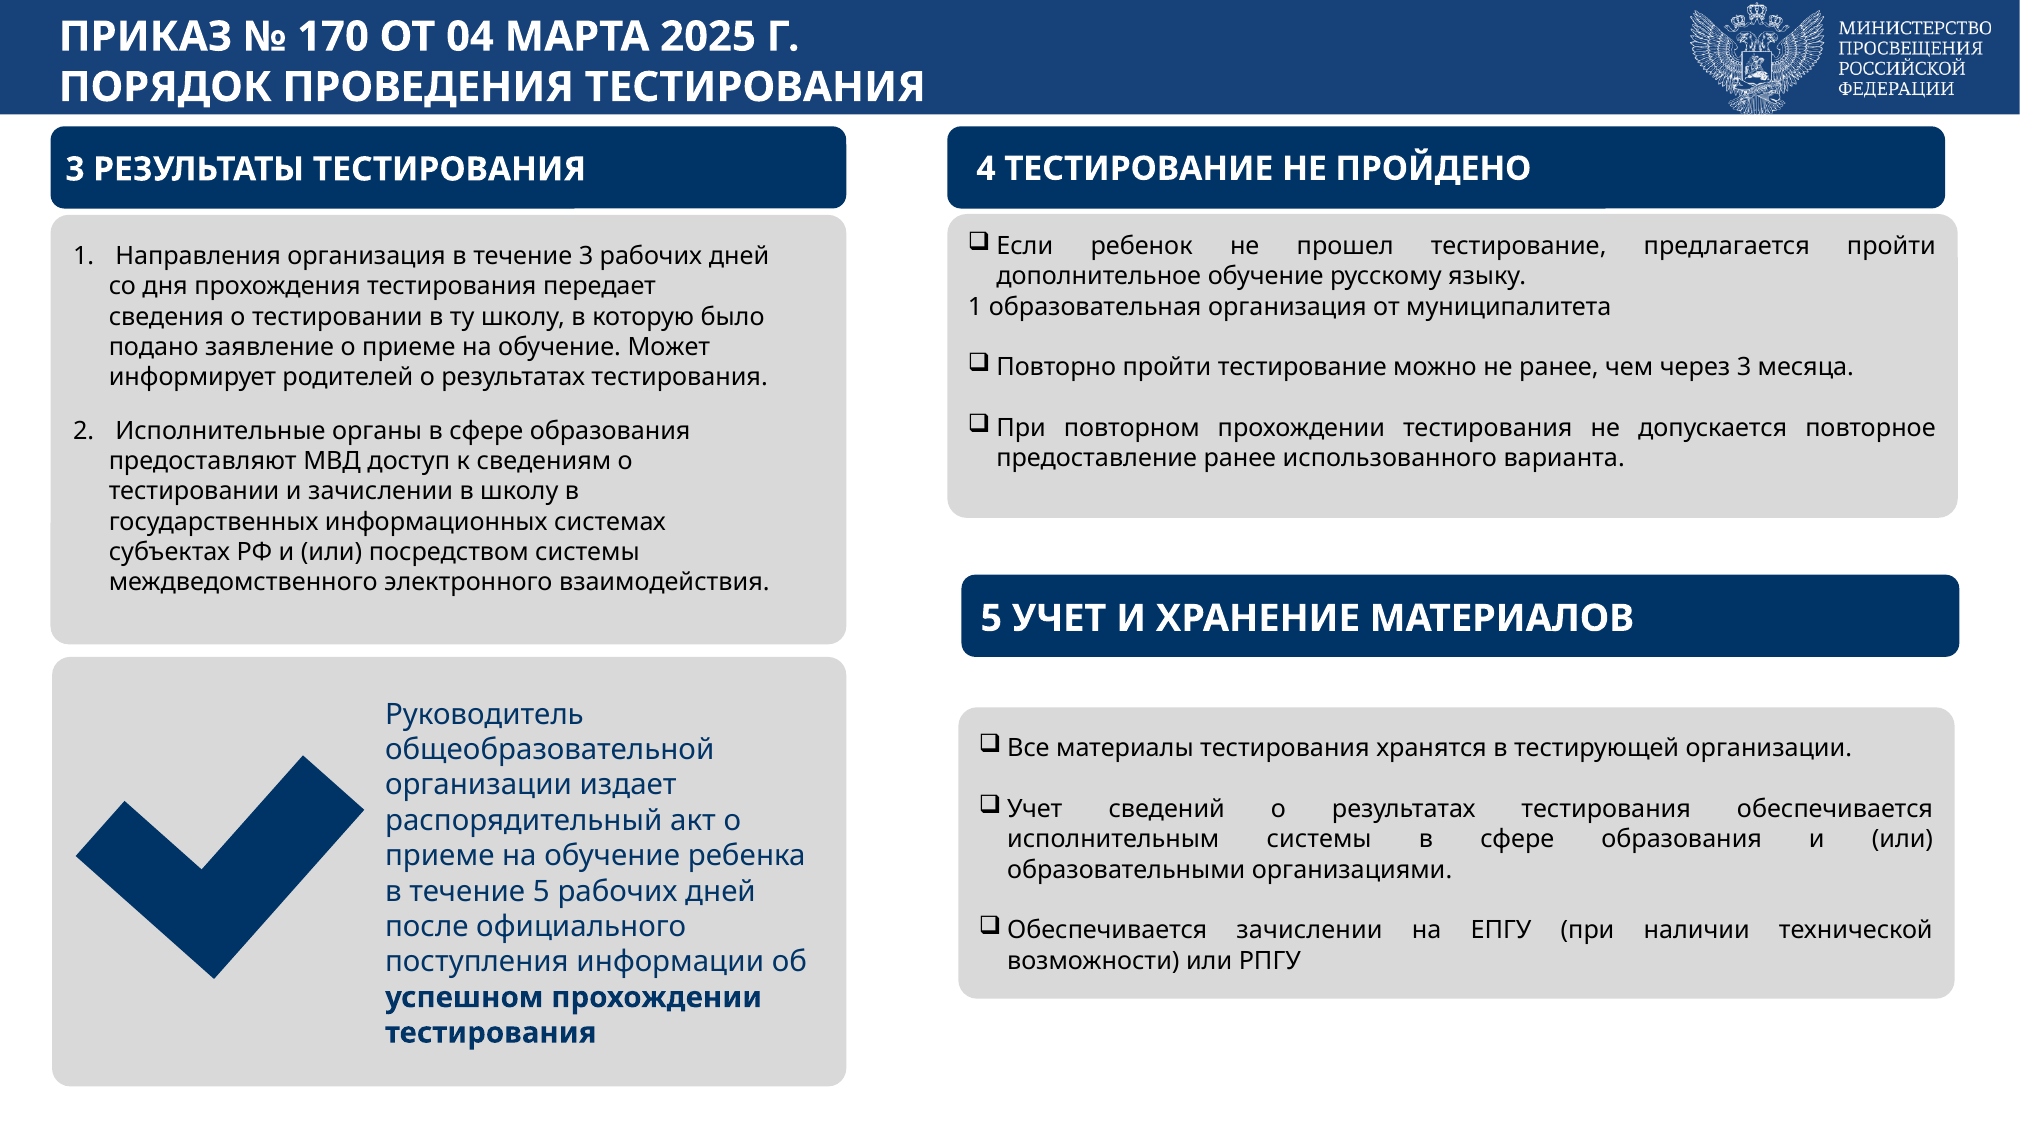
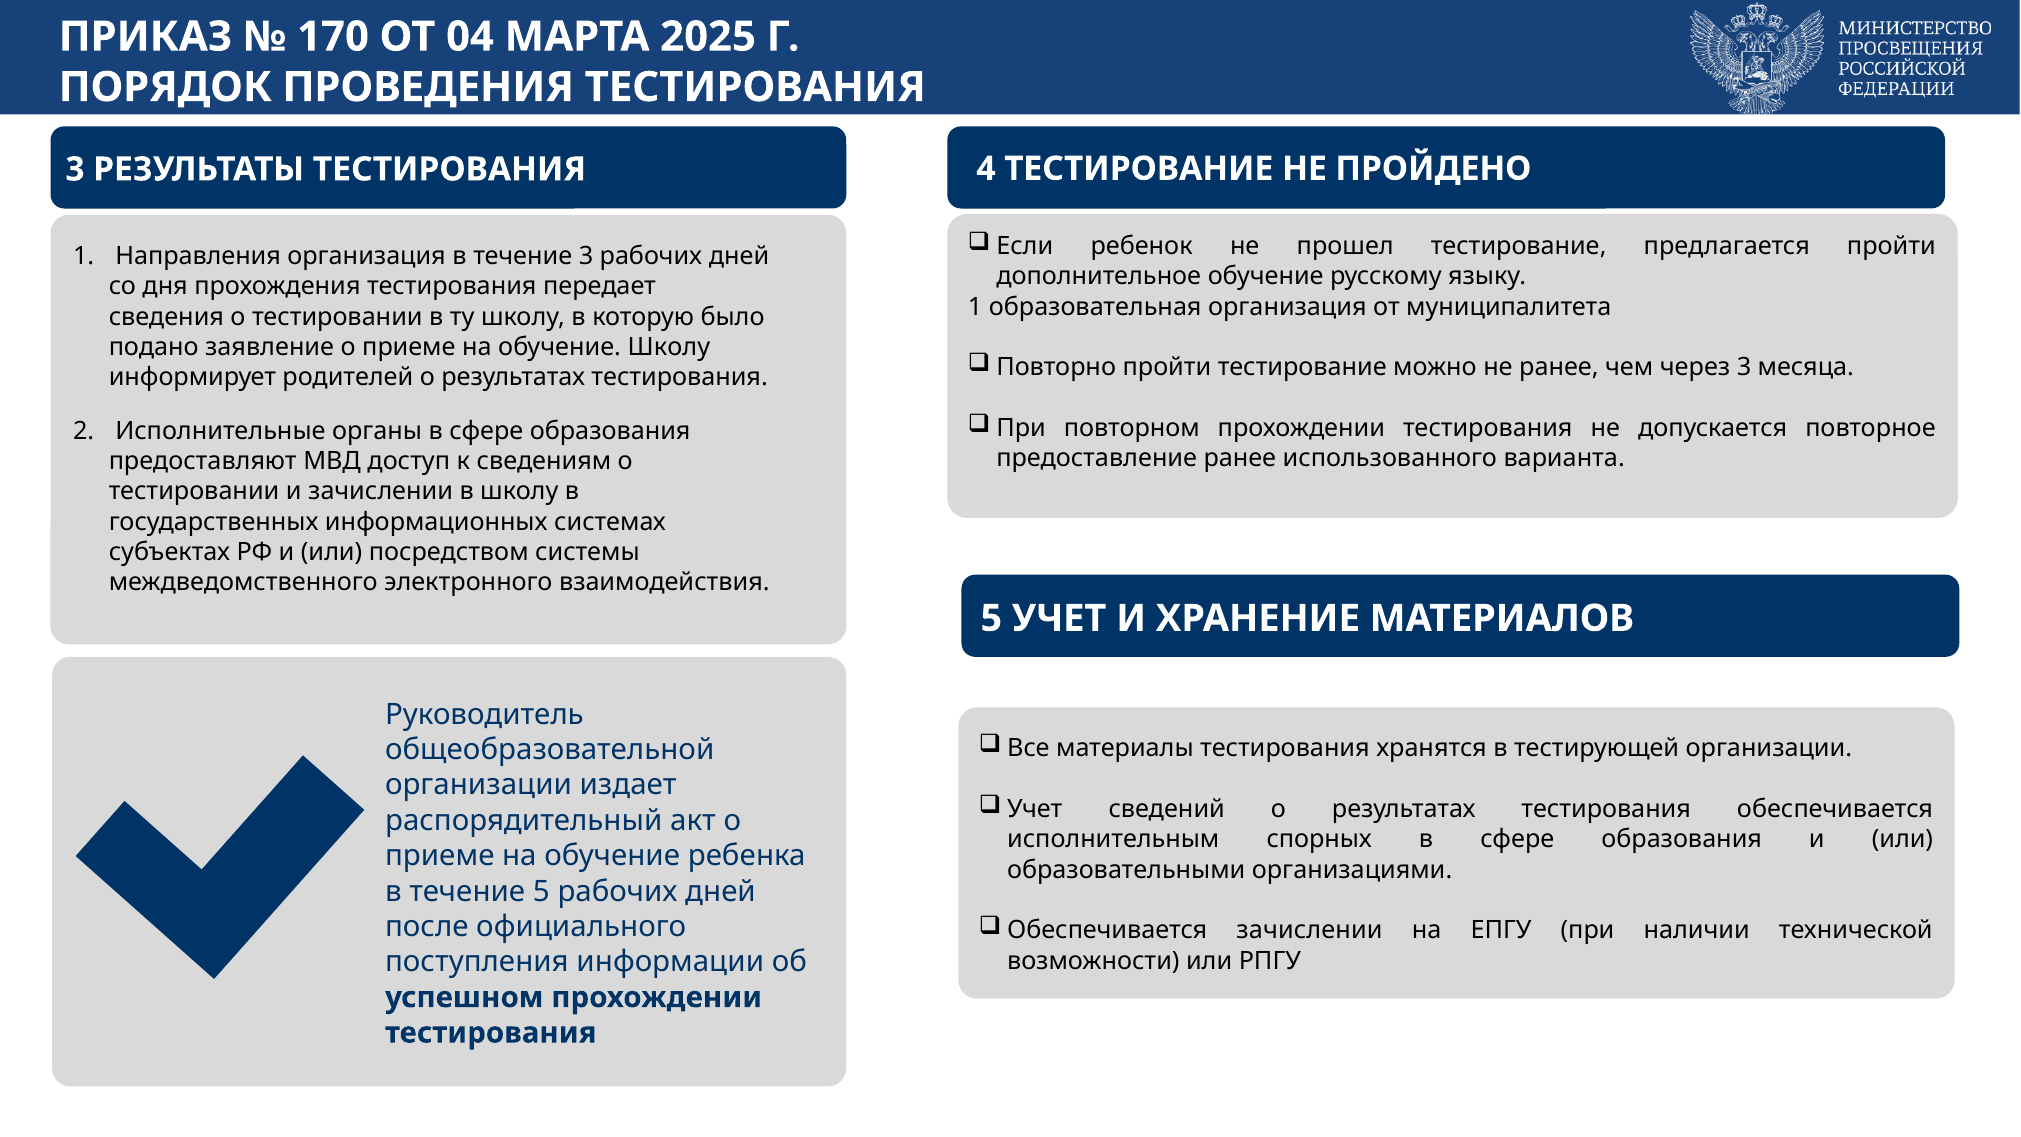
обучение Может: Может -> Школу
исполнительным системы: системы -> спорных
